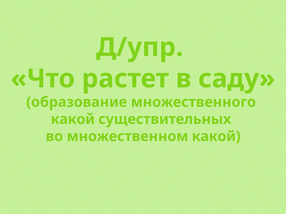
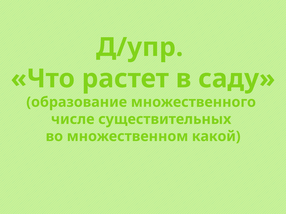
какой at (73, 119): какой -> числе
